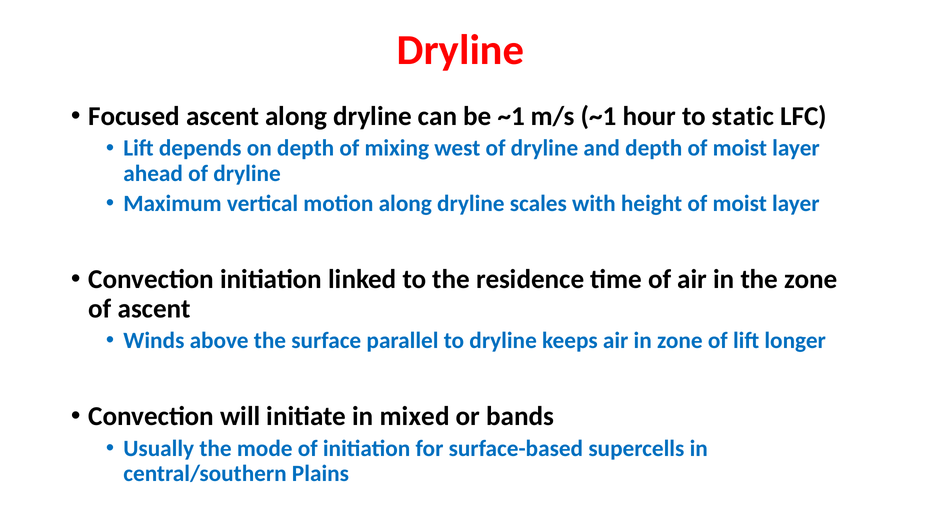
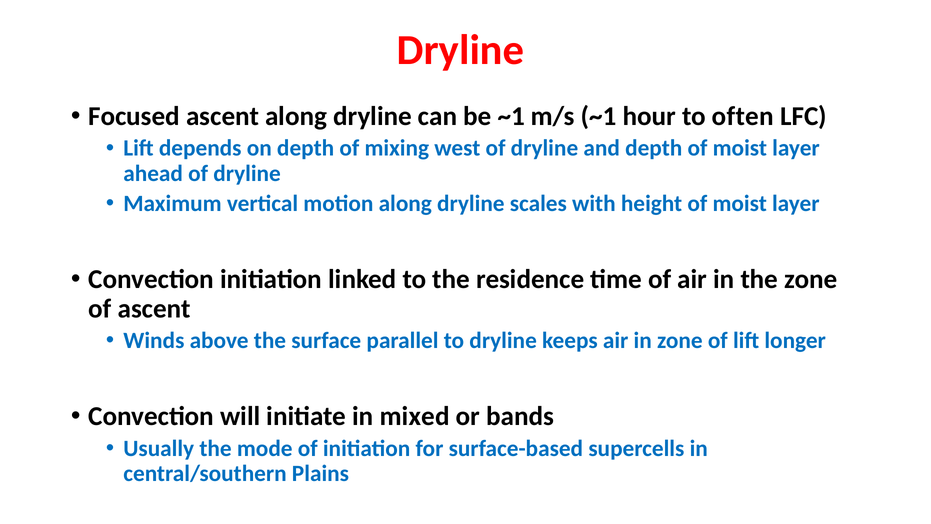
static: static -> often
